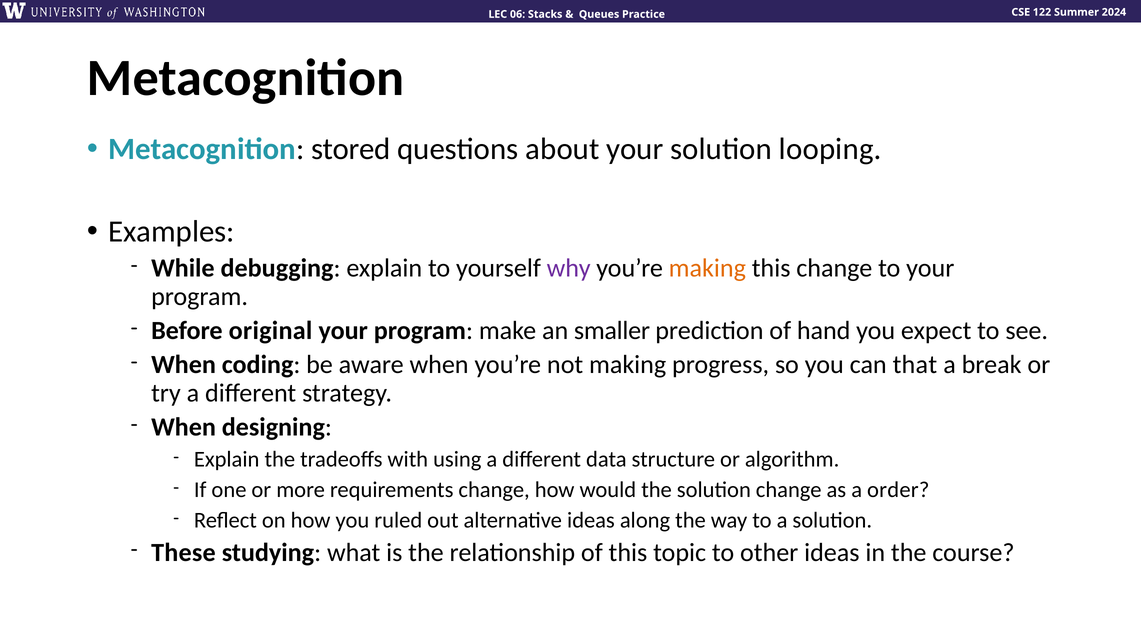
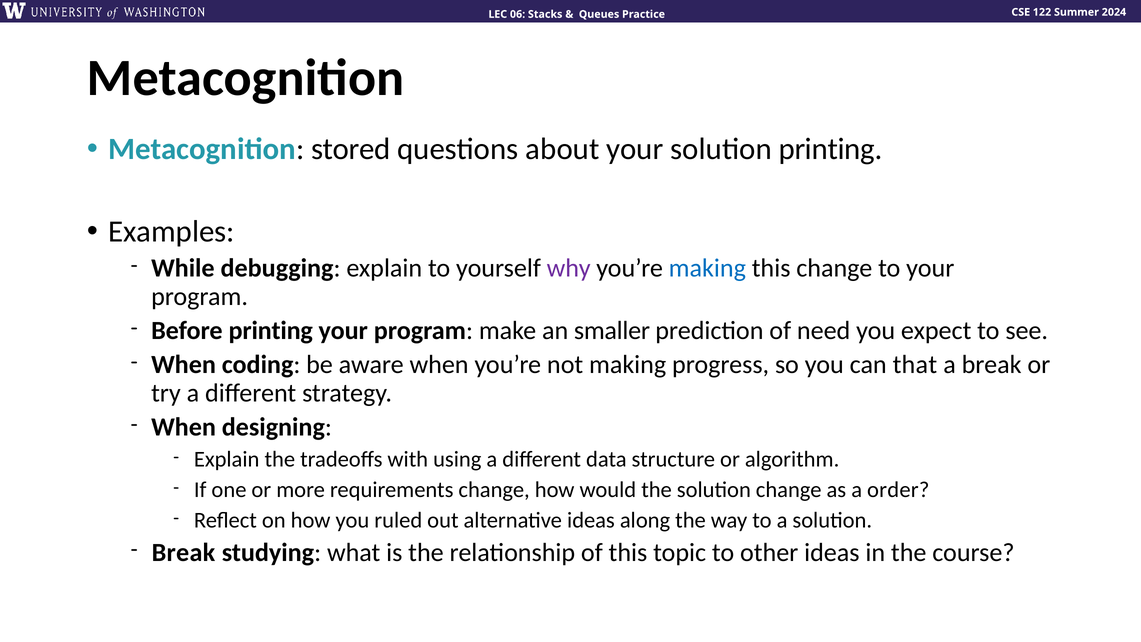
solution looping: looping -> printing
making at (707, 268) colour: orange -> blue
Before original: original -> printing
hand: hand -> need
These at (183, 552): These -> Break
